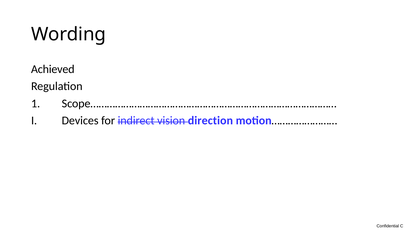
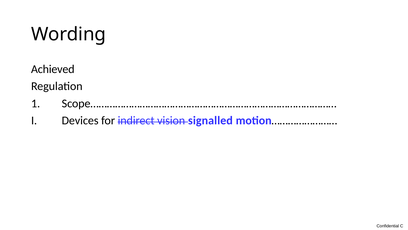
direction: direction -> signalled
